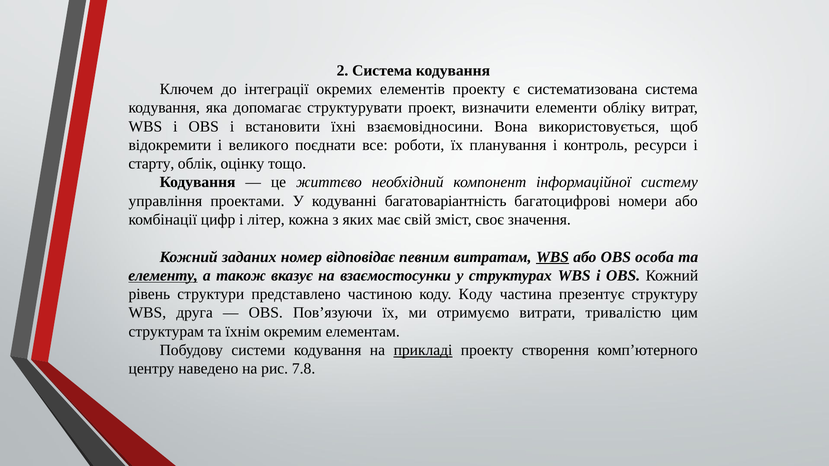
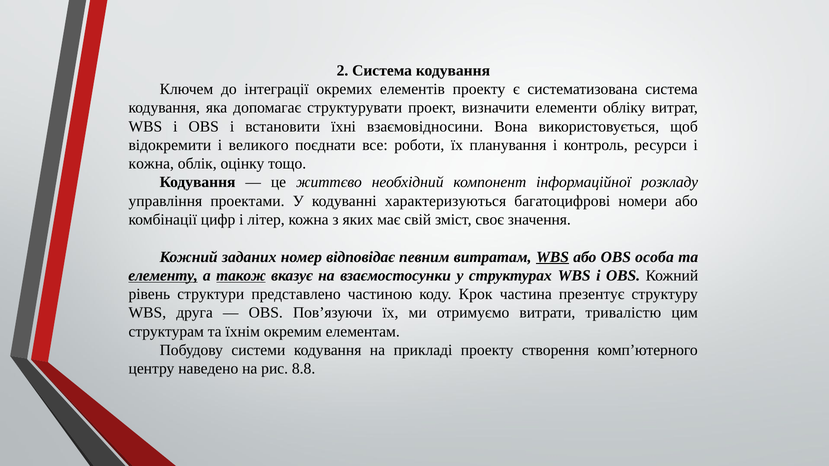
старту at (151, 164): старту -> кожна
систему: систему -> розкладу
багатоваріантність: багатоваріантність -> характеризуються
також underline: none -> present
коду Коду: Коду -> Крок
прикладі underline: present -> none
7.8: 7.8 -> 8.8
